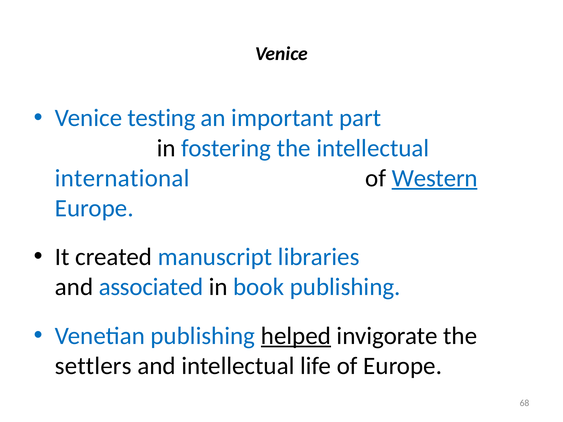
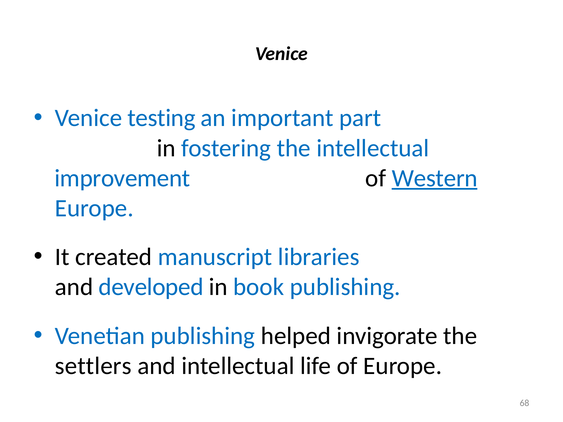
international: international -> improvement
associated: associated -> developed
helped underline: present -> none
